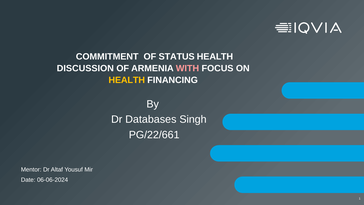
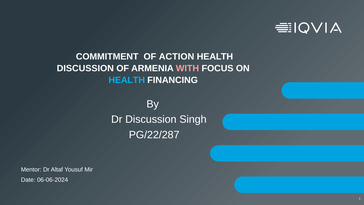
STATUS: STATUS -> ACTION
HEALTH at (127, 80) colour: yellow -> light blue
Dr Databases: Databases -> Discussion
PG/22/661: PG/22/661 -> PG/22/287
